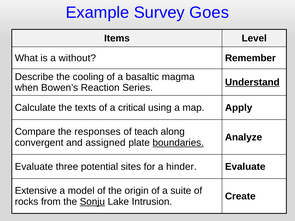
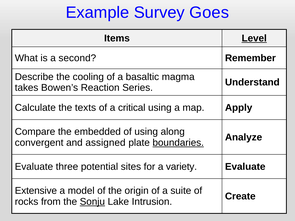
Level underline: none -> present
without: without -> second
Understand underline: present -> none
when: when -> takes
responses: responses -> embedded
of teach: teach -> using
hinder: hinder -> variety
